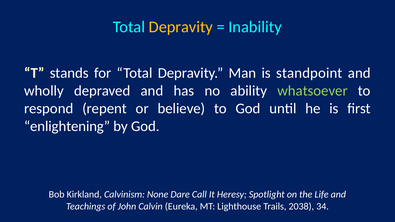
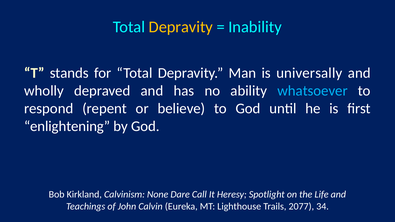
standpoint: standpoint -> universally
whatsoever colour: light green -> light blue
2038: 2038 -> 2077
